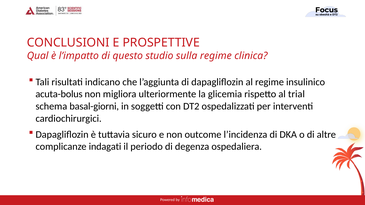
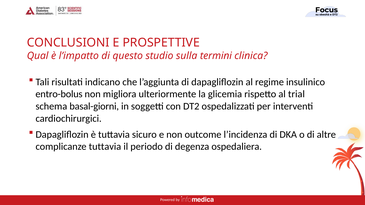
sulla regime: regime -> termini
acuta-bolus: acuta-bolus -> entro-bolus
complicanze indagati: indagati -> tuttavia
